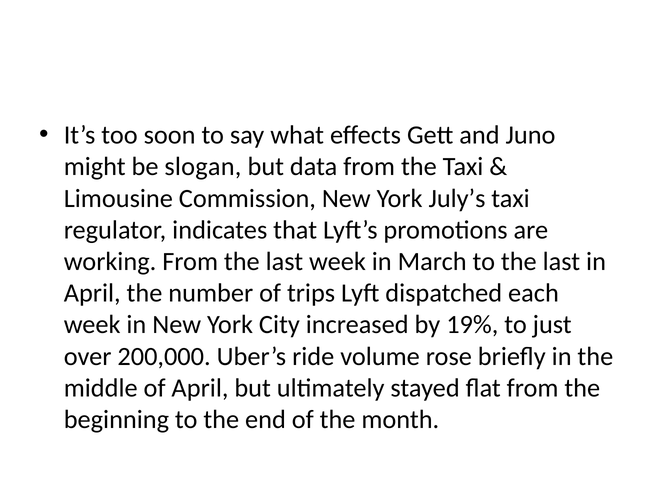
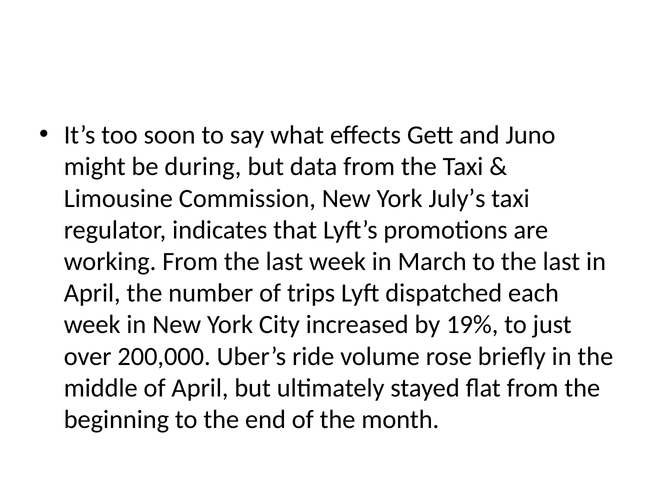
slogan: slogan -> during
